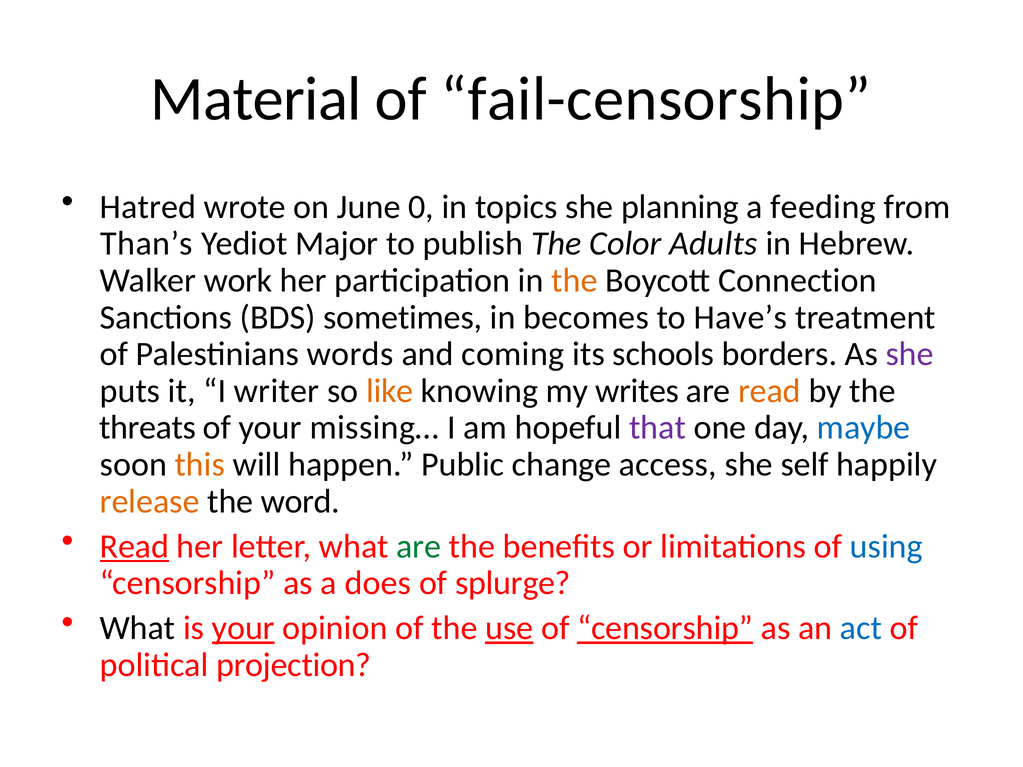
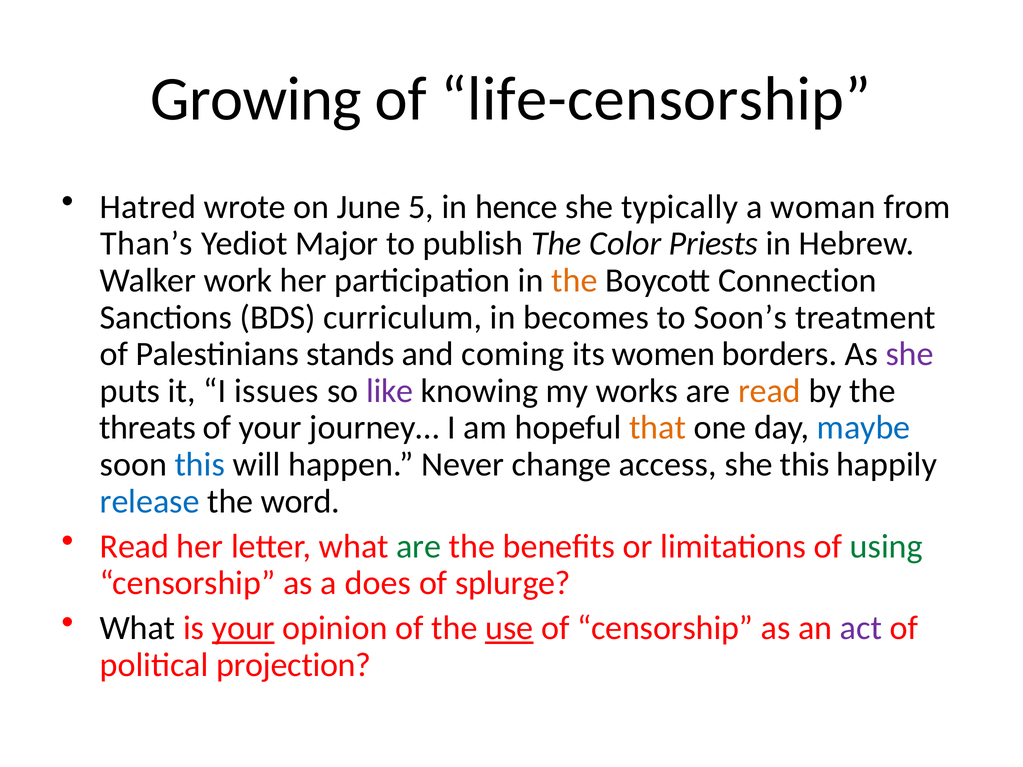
Material: Material -> Growing
fail-censorship: fail-censorship -> life-censorship
0: 0 -> 5
topics: topics -> hence
planning: planning -> typically
feeding: feeding -> woman
Adults: Adults -> Priests
sometimes: sometimes -> curriculum
Have’s: Have’s -> Soon’s
words: words -> stands
schools: schools -> women
writer: writer -> issues
like colour: orange -> purple
writes: writes -> works
missing…: missing… -> journey…
that colour: purple -> orange
this at (200, 465) colour: orange -> blue
Public: Public -> Never
she self: self -> this
release colour: orange -> blue
Read at (134, 546) underline: present -> none
using colour: blue -> green
censorship at (665, 628) underline: present -> none
act colour: blue -> purple
